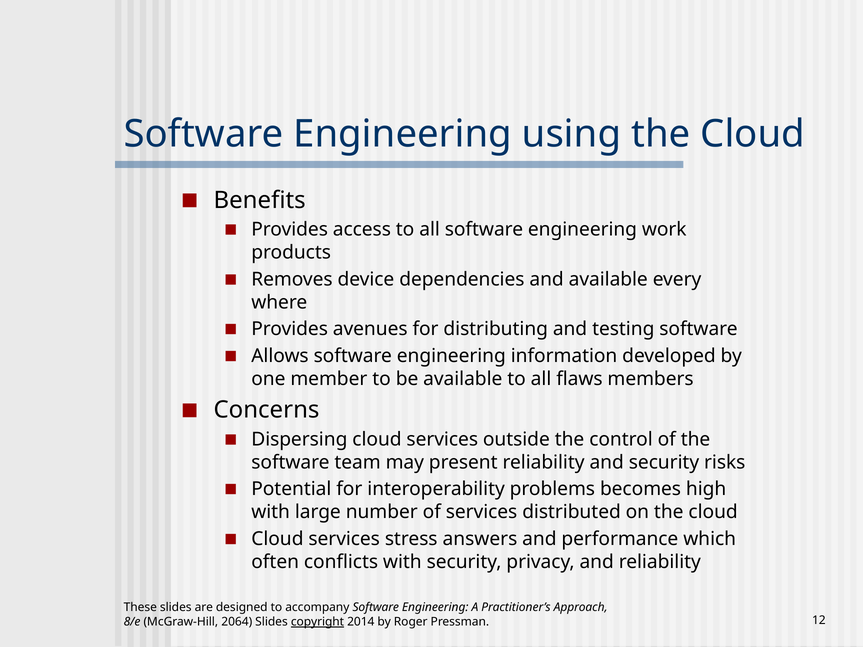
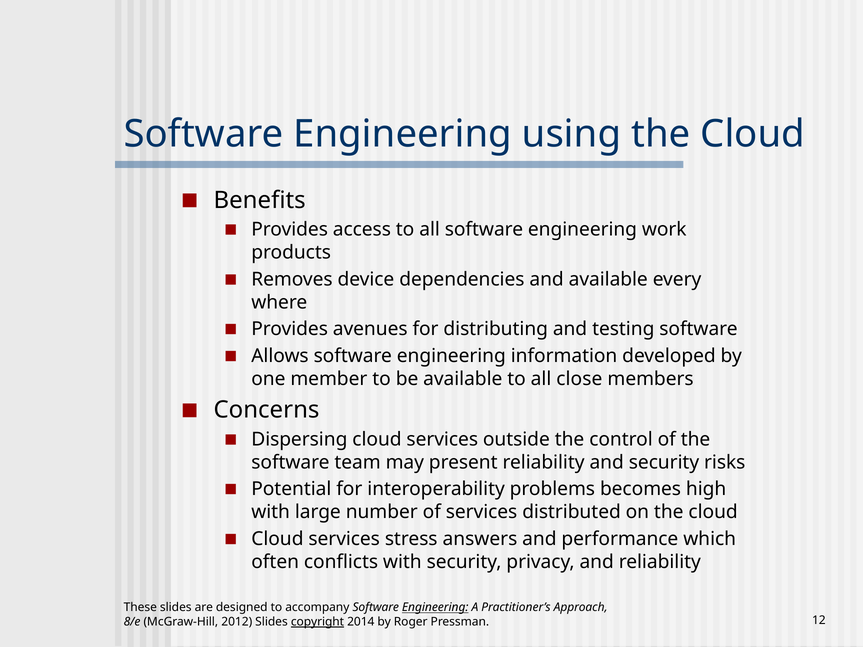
flaws: flaws -> close
Engineering at (435, 608) underline: none -> present
2064: 2064 -> 2012
